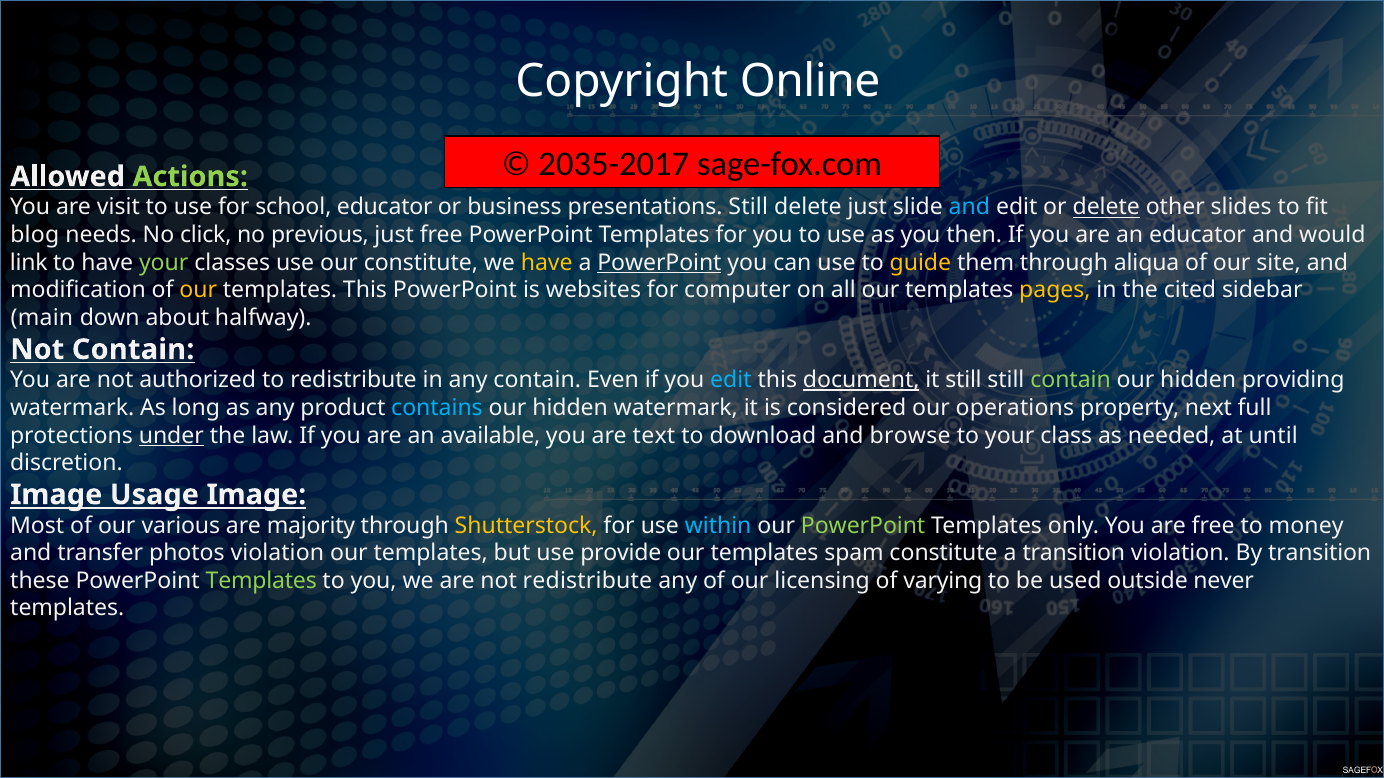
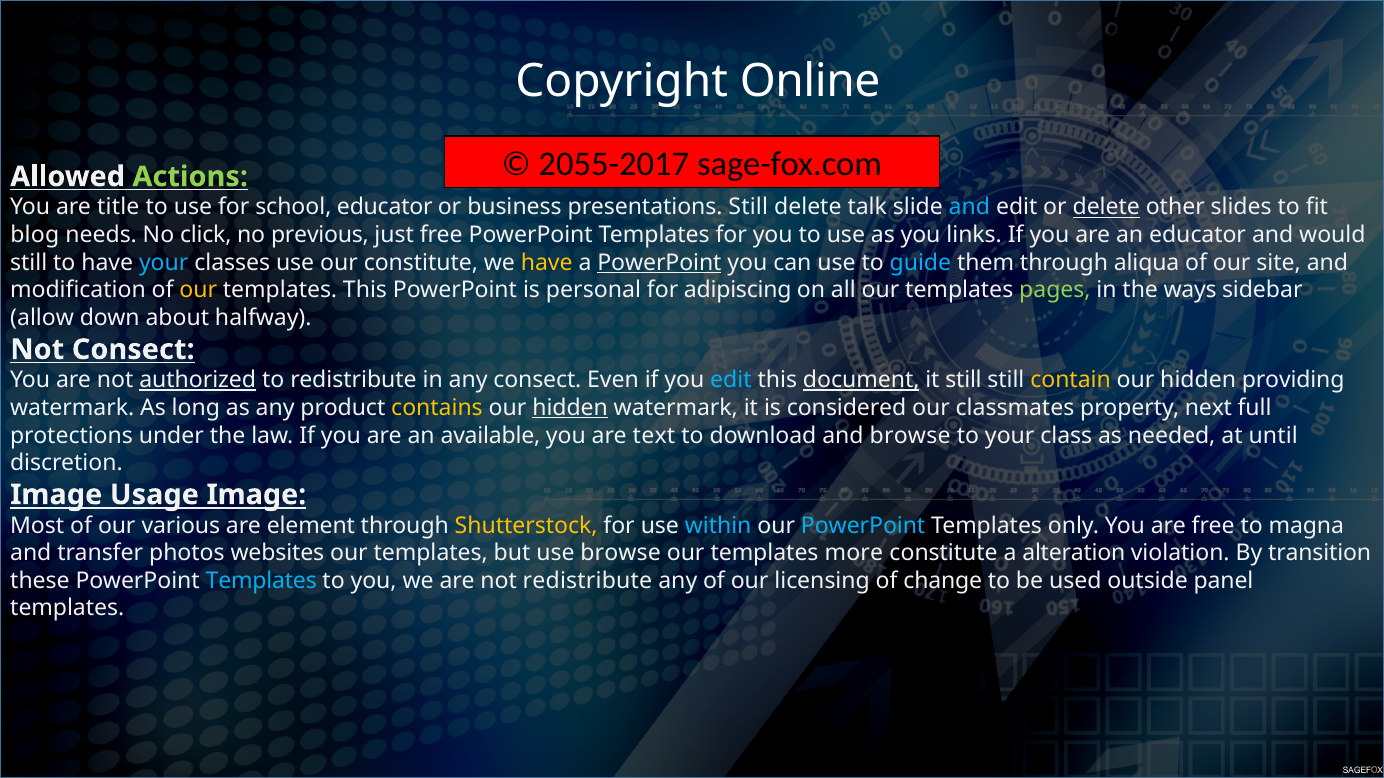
2035-2017: 2035-2017 -> 2055-2017
visit: visit -> title
delete just: just -> talk
then: then -> links
link at (29, 263): link -> still
your at (164, 263) colour: light green -> light blue
guide colour: yellow -> light blue
websites: websites -> personal
computer: computer -> adipiscing
pages colour: yellow -> light green
cited: cited -> ways
main: main -> allow
Not Contain: Contain -> Consect
authorized underline: none -> present
any contain: contain -> consect
contain at (1071, 380) colour: light green -> yellow
contains colour: light blue -> yellow
hidden at (570, 408) underline: none -> present
operations: operations -> classmates
under underline: present -> none
majority: majority -> element
PowerPoint at (863, 526) colour: light green -> light blue
money: money -> magna
photos violation: violation -> websites
use provide: provide -> browse
spam: spam -> more
a transition: transition -> alteration
Templates at (261, 581) colour: light green -> light blue
varying: varying -> change
never: never -> panel
